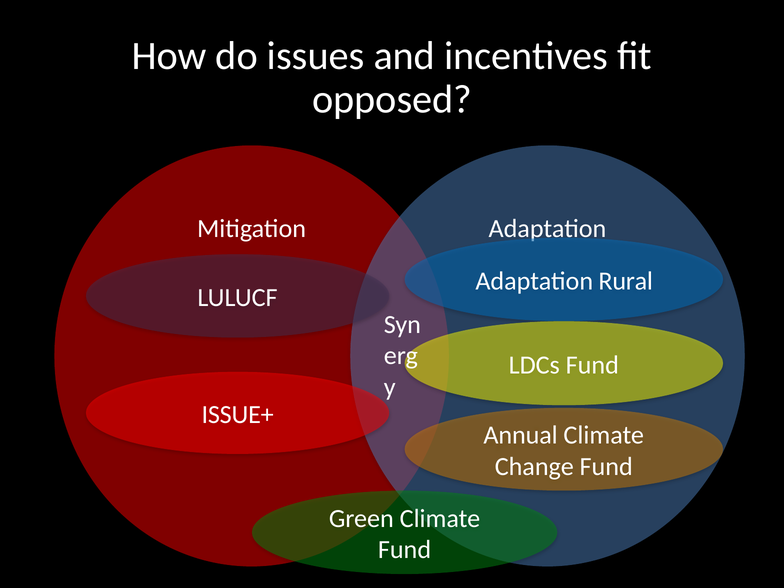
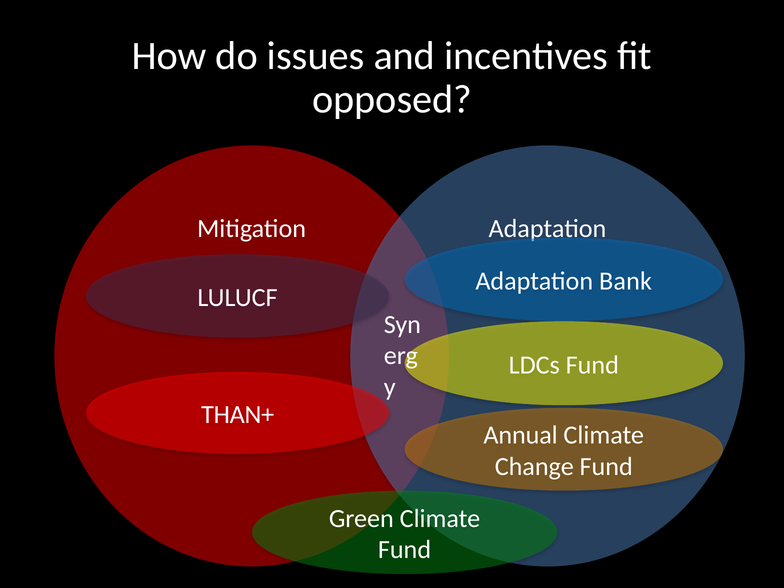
Rural: Rural -> Bank
ISSUE+: ISSUE+ -> THAN+
